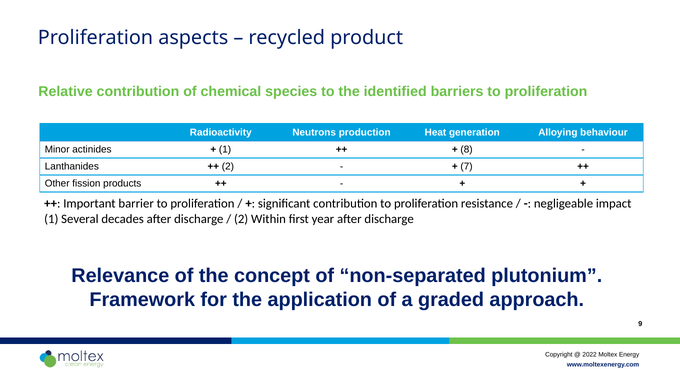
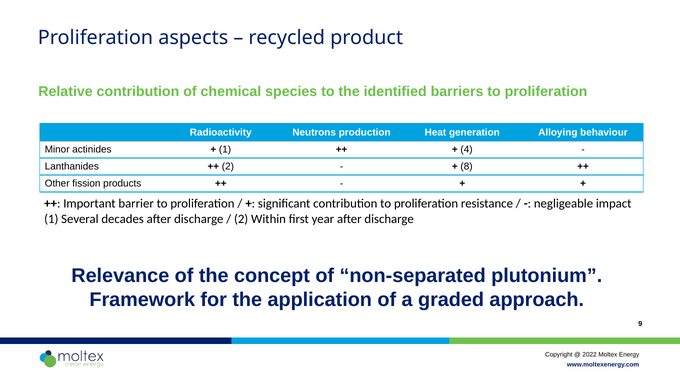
8: 8 -> 4
7: 7 -> 8
